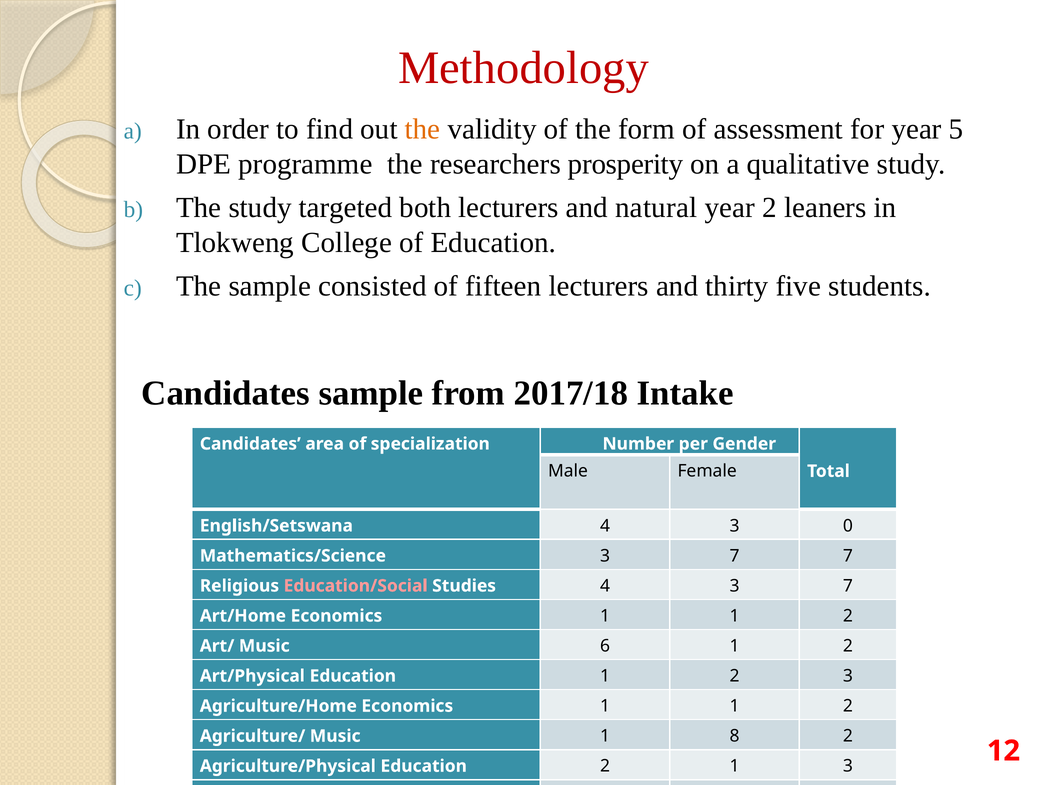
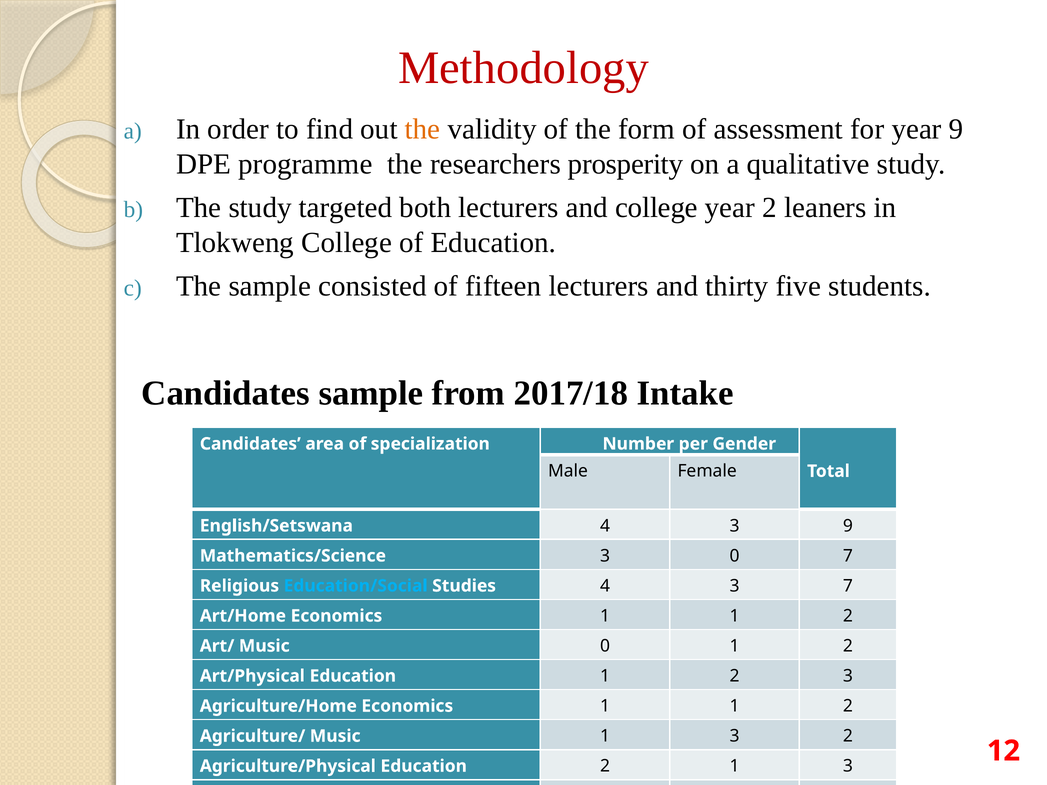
year 5: 5 -> 9
and natural: natural -> college
3 0: 0 -> 9
Mathematics/Science 3 7: 7 -> 0
Education/Social colour: pink -> light blue
Music 6: 6 -> 0
Music 1 8: 8 -> 3
